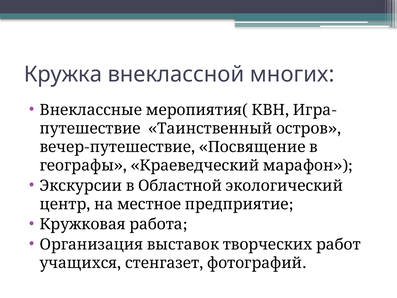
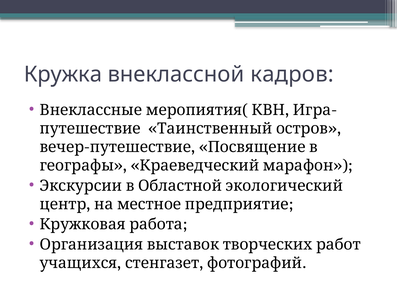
многих: многих -> кадров
